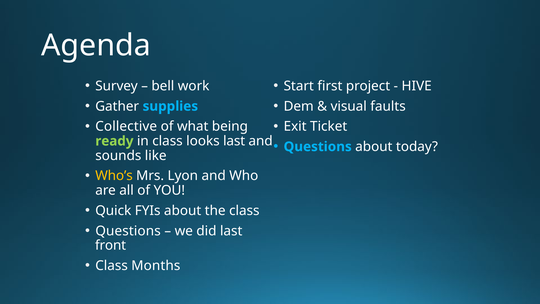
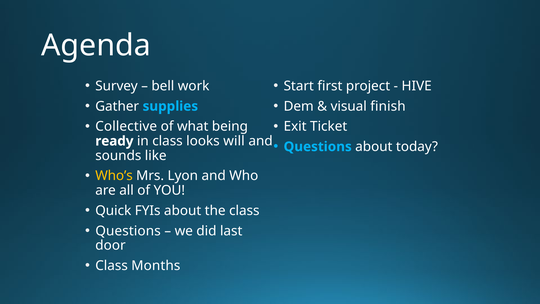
faults: faults -> finish
ready colour: light green -> white
looks last: last -> will
front: front -> door
